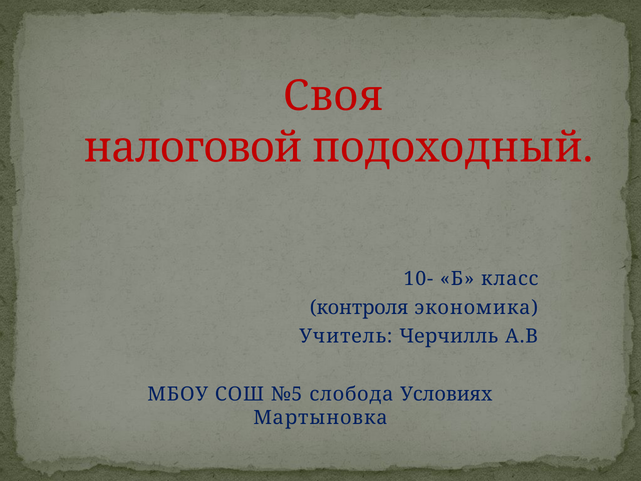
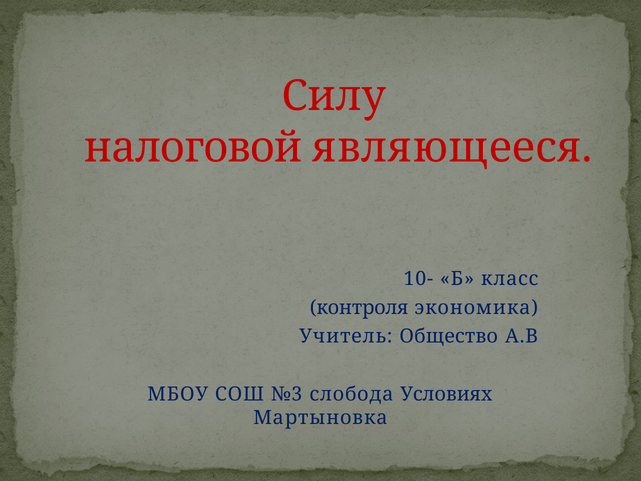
Своя: Своя -> Силу
подоходный: подоходный -> являющееся
Черчилль: Черчилль -> Общество
№5: №5 -> №3
